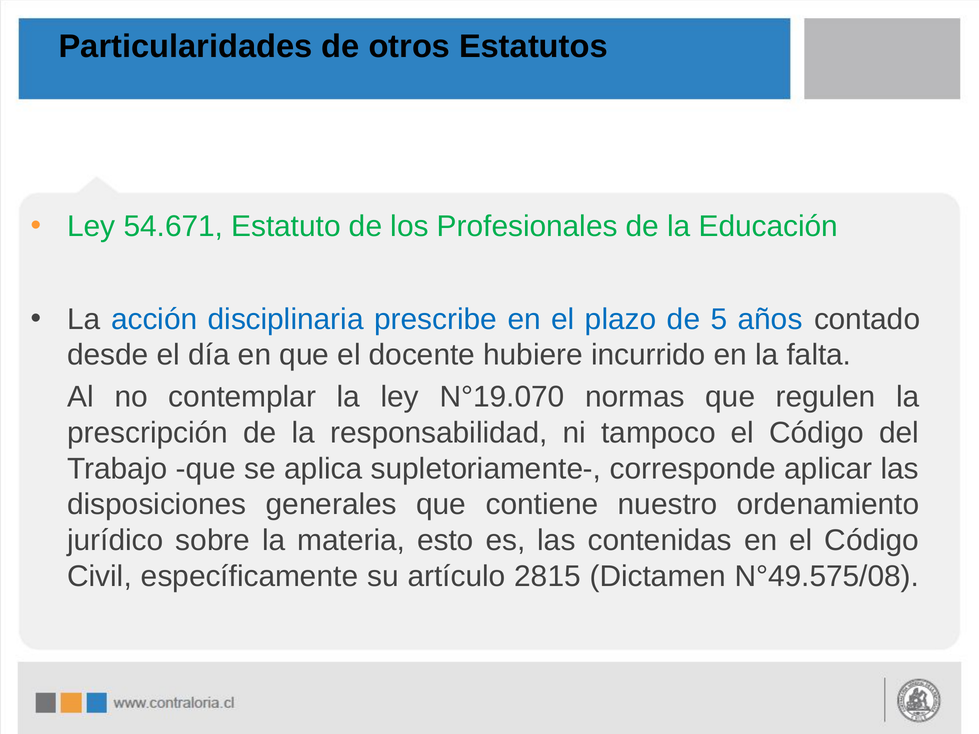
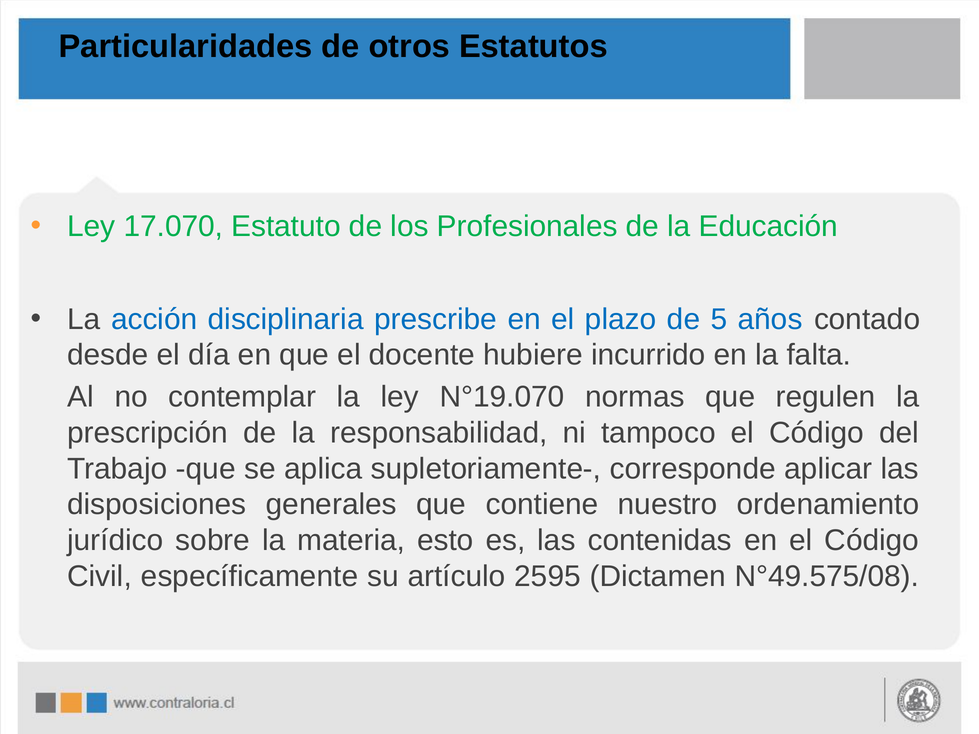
54.671: 54.671 -> 17.070
2815: 2815 -> 2595
